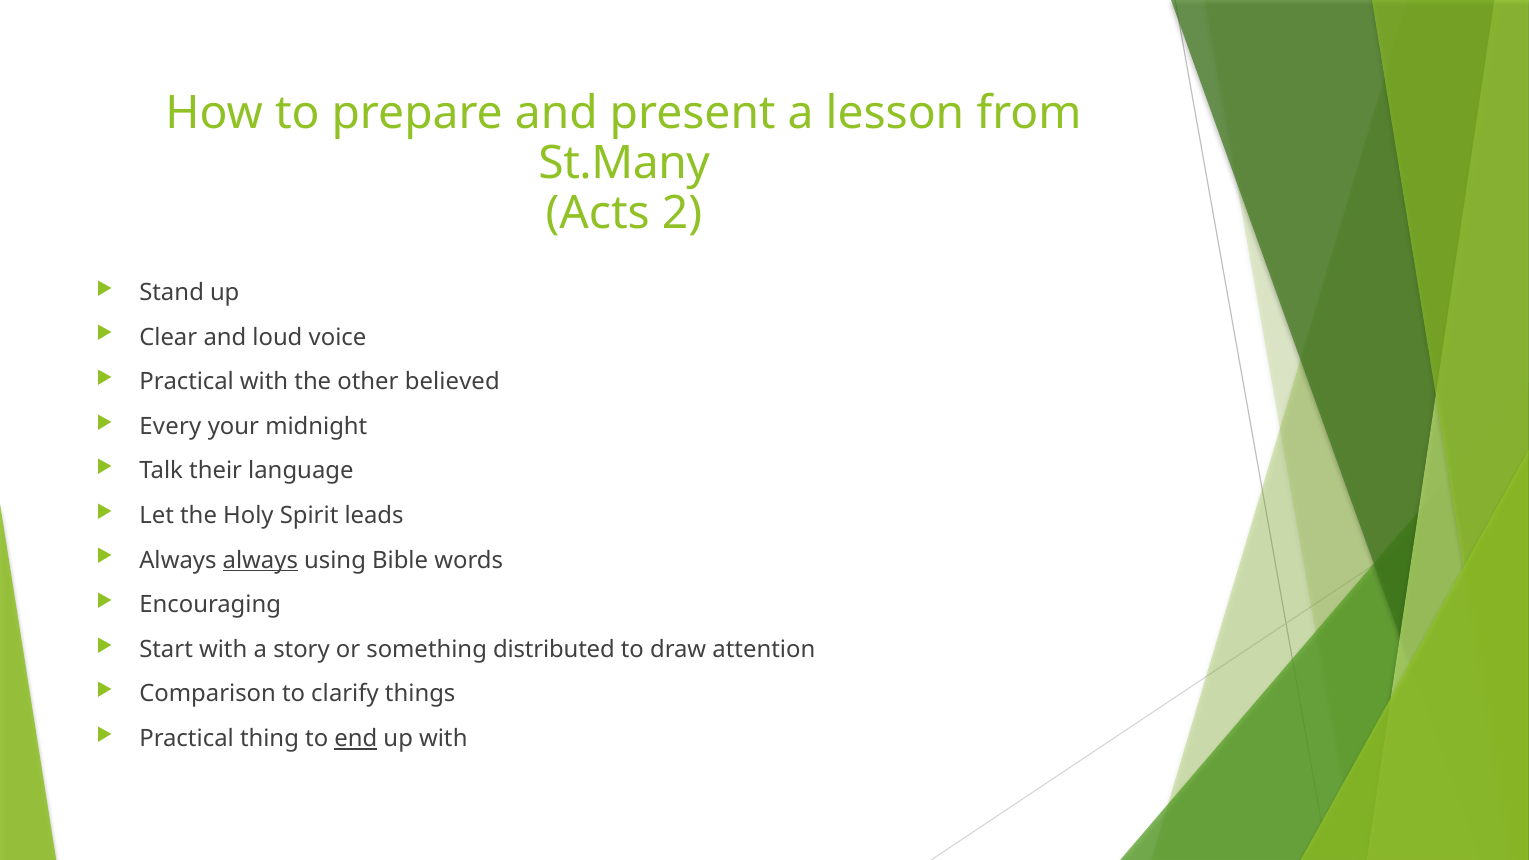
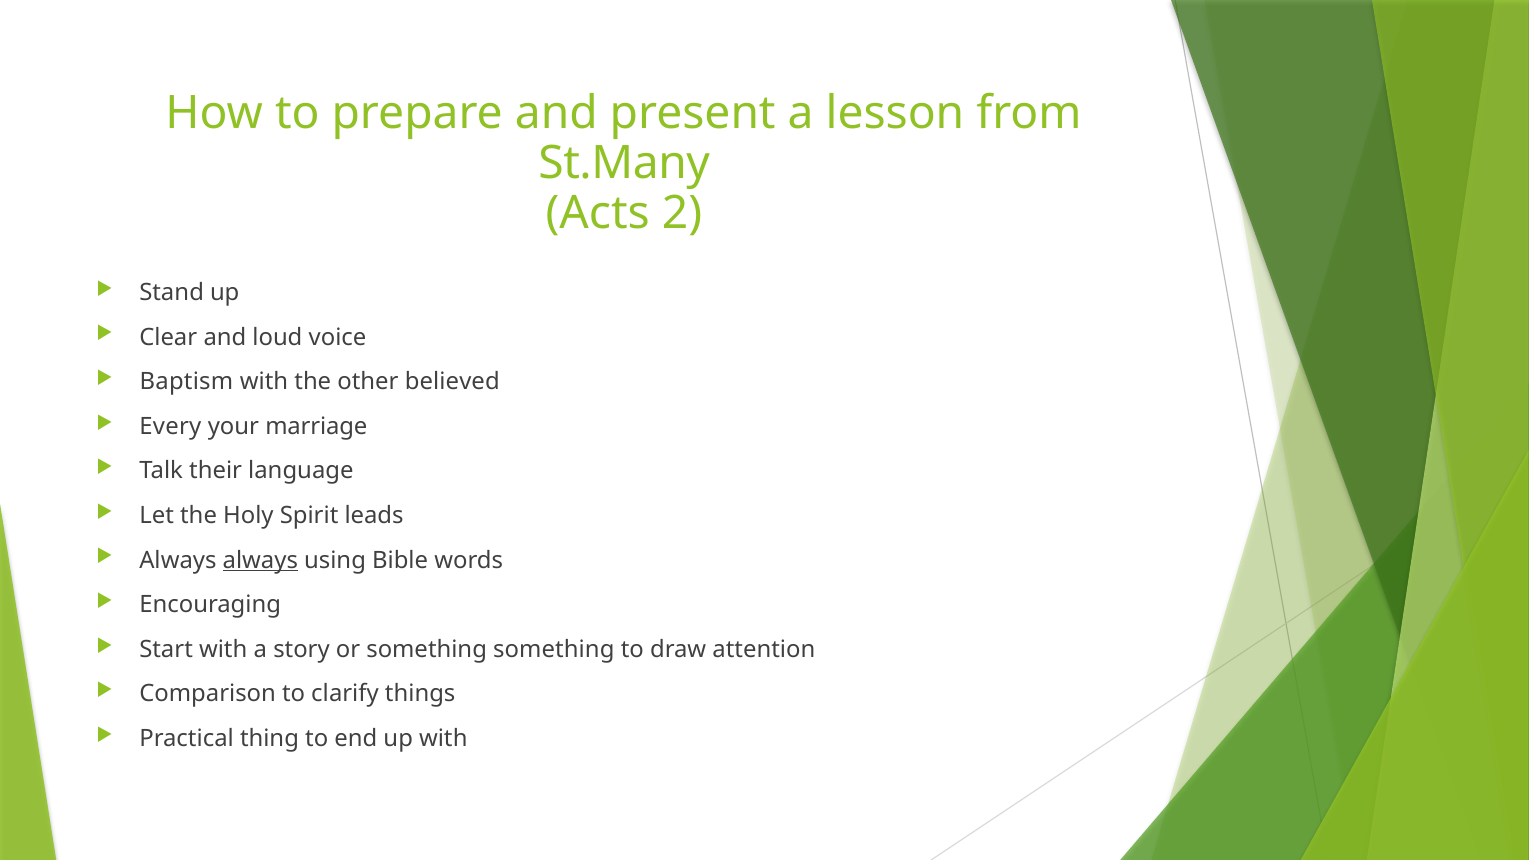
Practical at (187, 382): Practical -> Baptism
midnight: midnight -> marriage
something distributed: distributed -> something
end underline: present -> none
